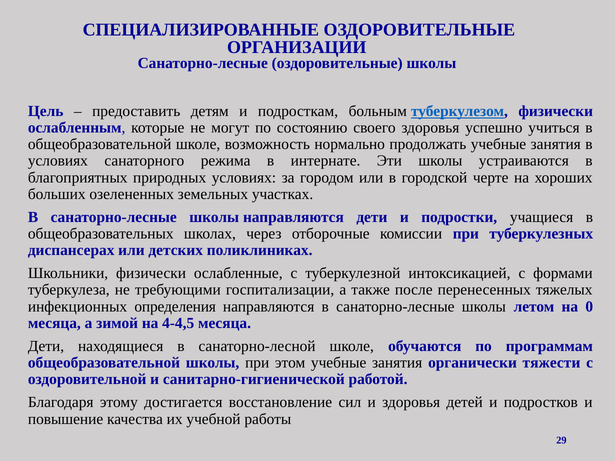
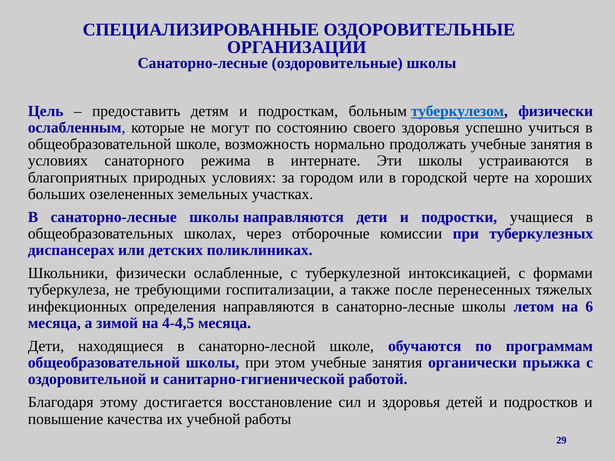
0: 0 -> 6
тяжести: тяжести -> прыжка
